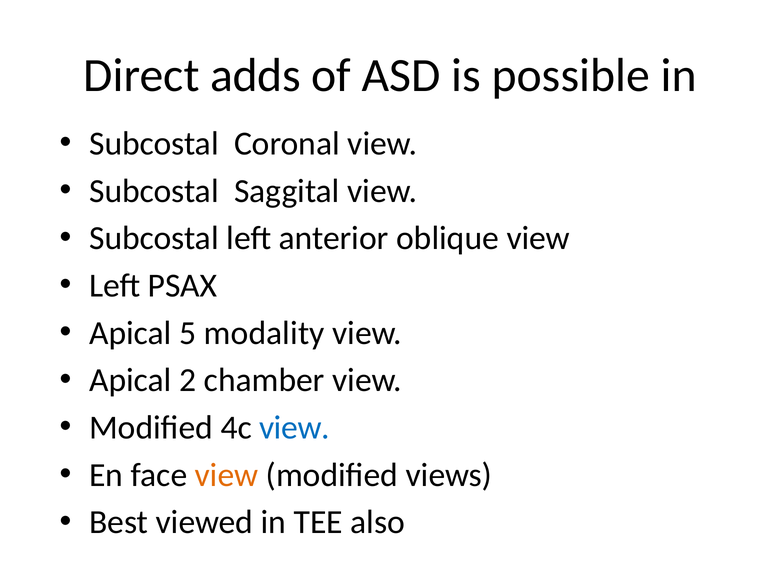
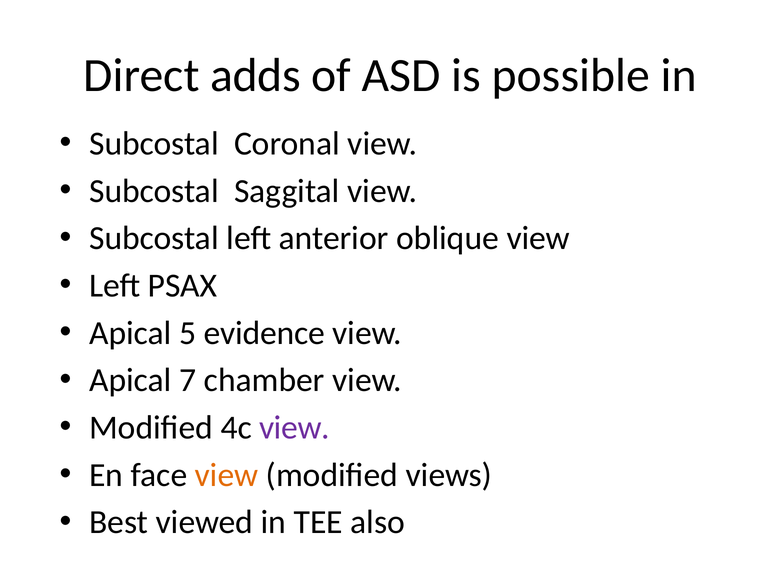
modality: modality -> evidence
2: 2 -> 7
view at (294, 428) colour: blue -> purple
